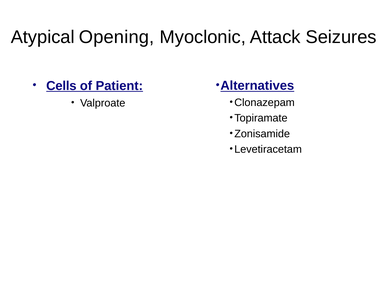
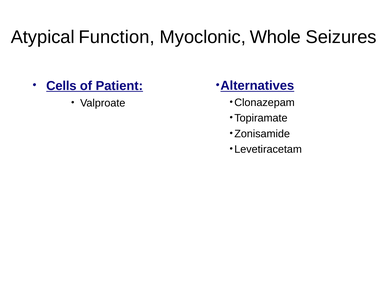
Opening: Opening -> Function
Attack: Attack -> Whole
